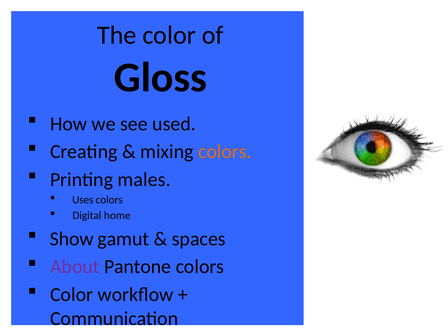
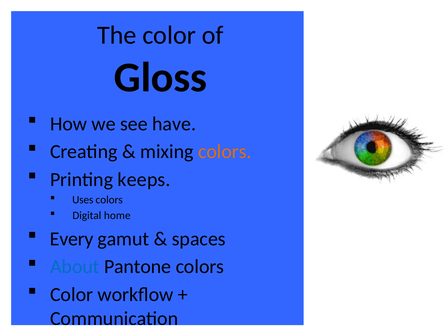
used: used -> have
males: males -> keeps
Show: Show -> Every
About colour: purple -> blue
